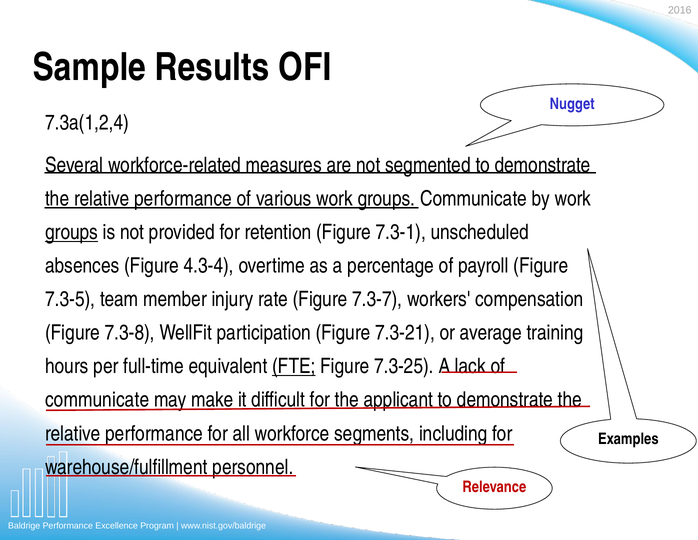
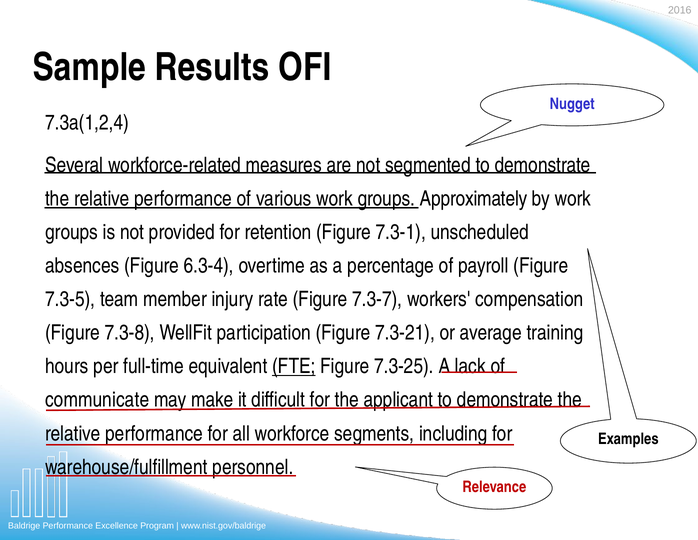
groups Communicate: Communicate -> Approximately
groups at (72, 232) underline: present -> none
4.3-4: 4.3-4 -> 6.3-4
